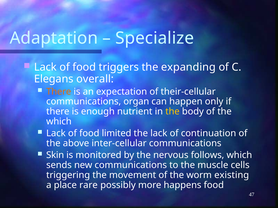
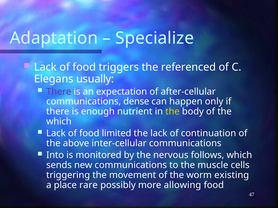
expanding: expanding -> referenced
overall: overall -> usually
There at (59, 92) colour: orange -> purple
their-cellular: their-cellular -> after-cellular
organ: organ -> dense
Skin: Skin -> Into
happens: happens -> allowing
